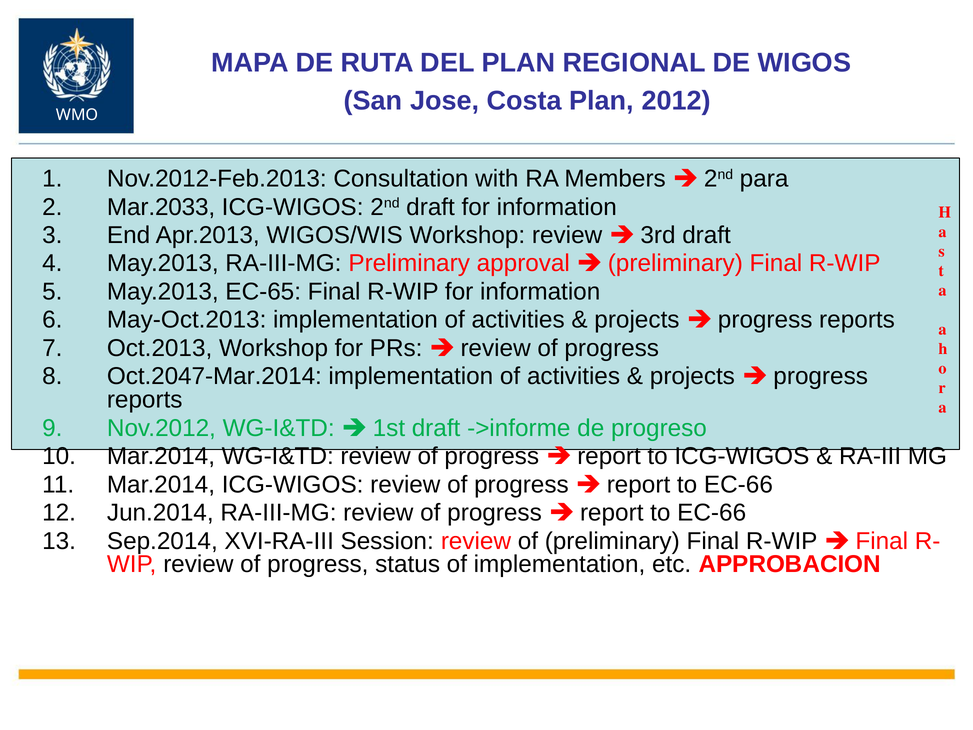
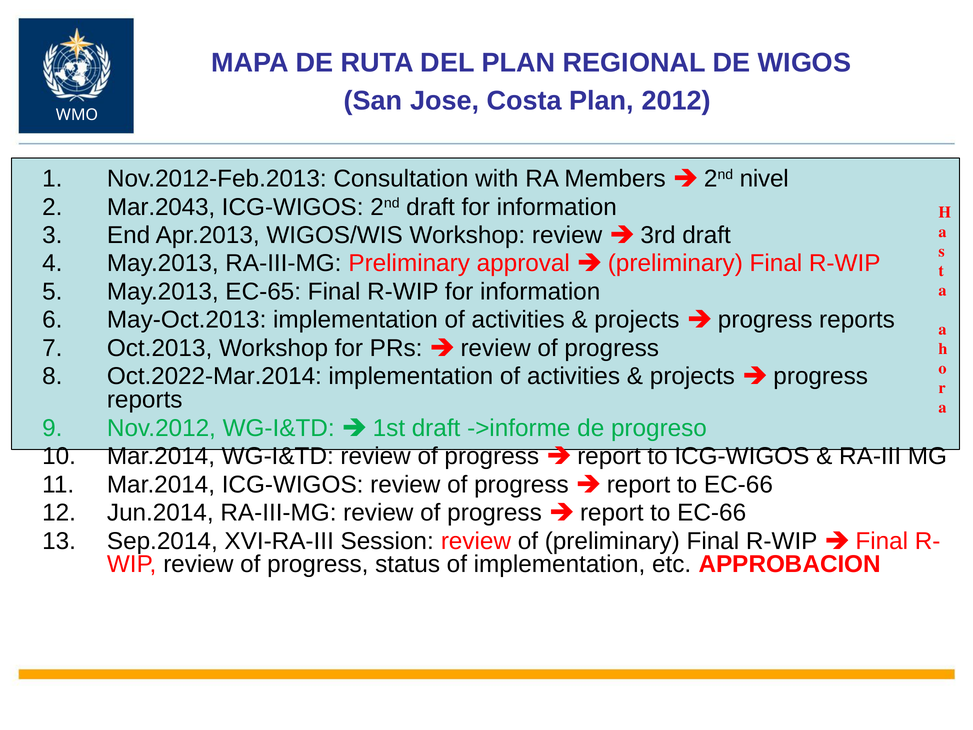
para: para -> nivel
Mar.2033: Mar.2033 -> Mar.2043
Oct.2047-Mar.2014: Oct.2047-Mar.2014 -> Oct.2022-Mar.2014
